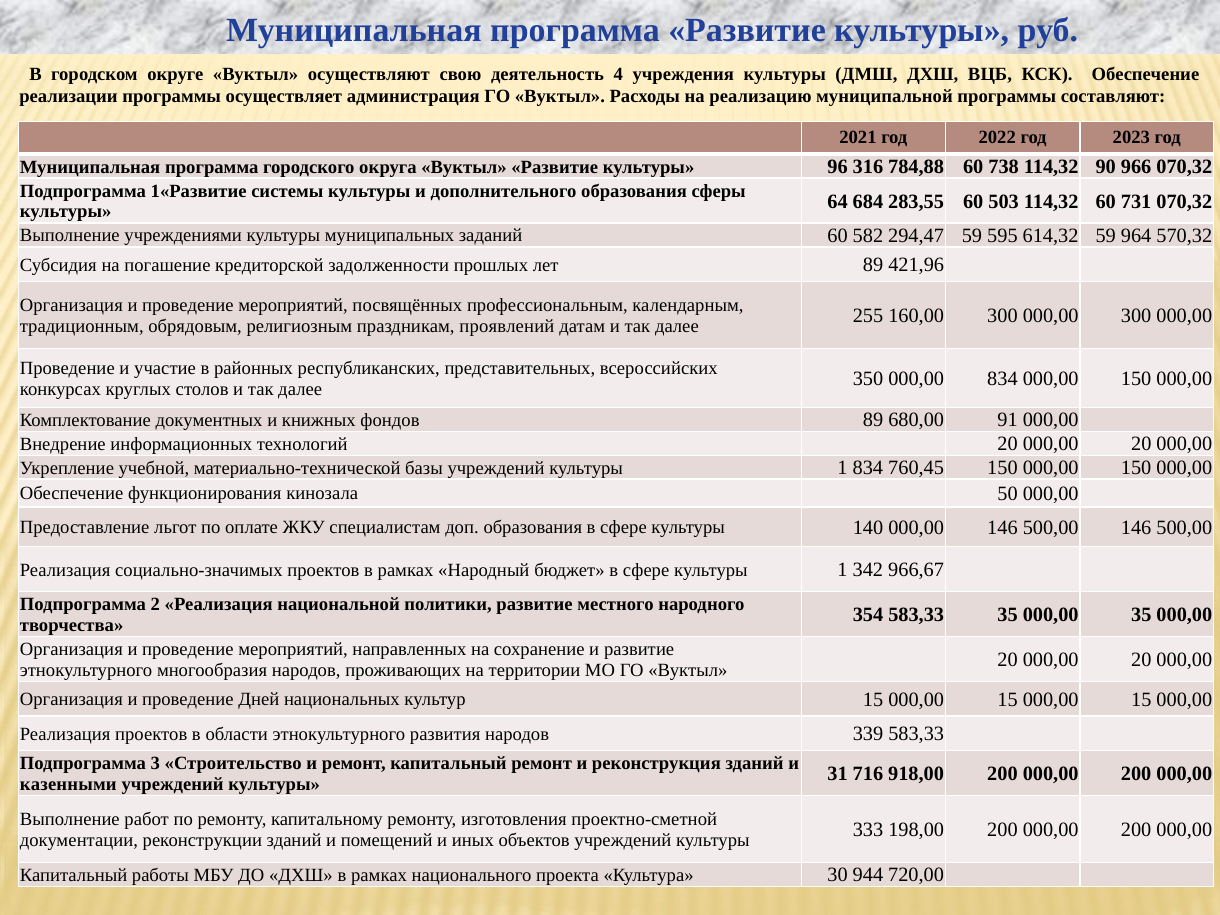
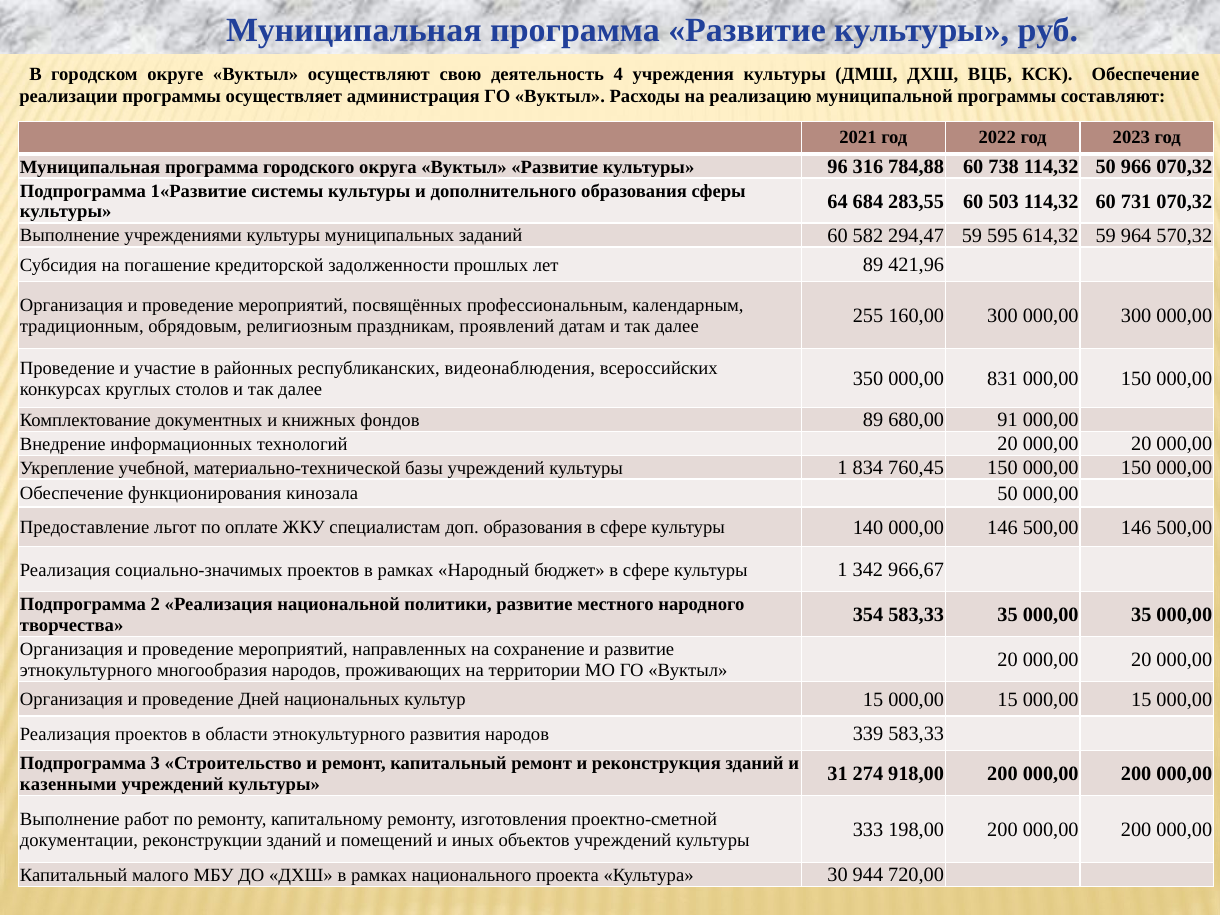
114,32 90: 90 -> 50
представительных: представительных -> видеонаблюдения
000,00 834: 834 -> 831
716: 716 -> 274
работы: работы -> малого
